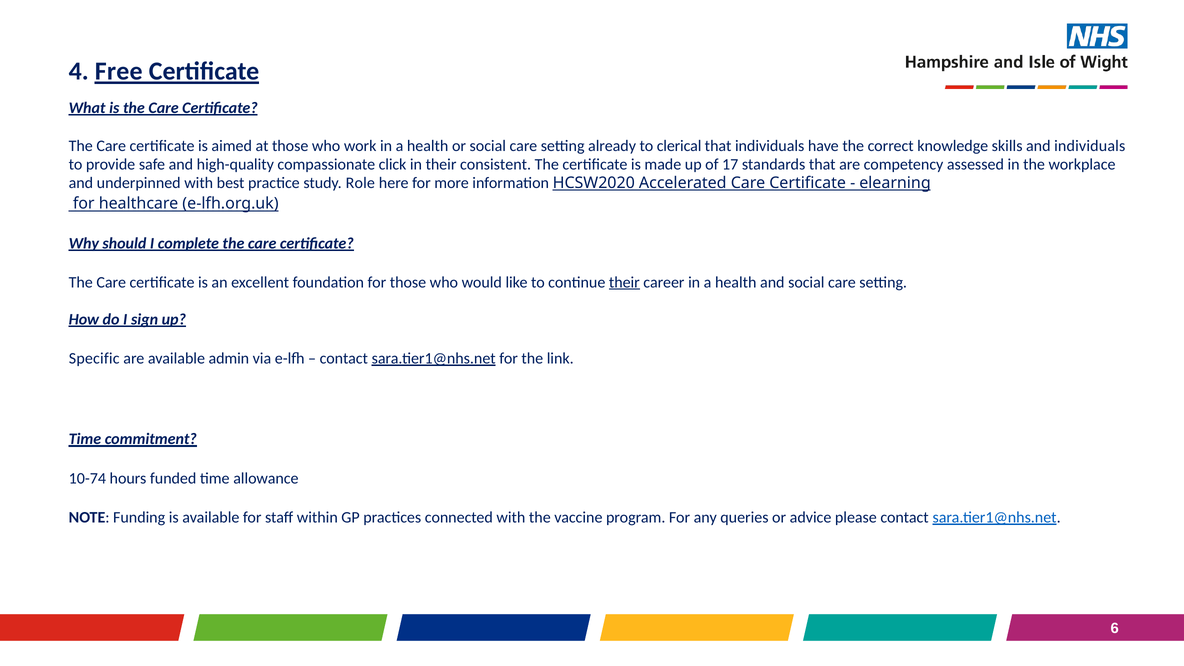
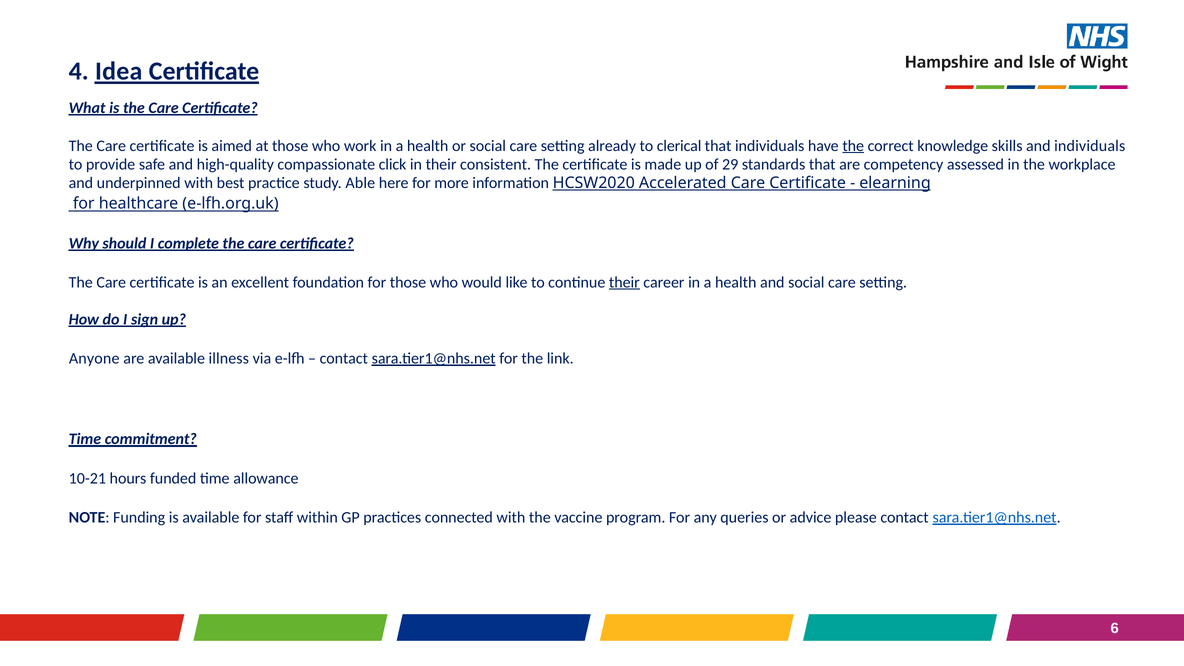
Free: Free -> Idea
the at (853, 146) underline: none -> present
17: 17 -> 29
Role: Role -> Able
Specific: Specific -> Anyone
admin: admin -> illness
10-74: 10-74 -> 10-21
